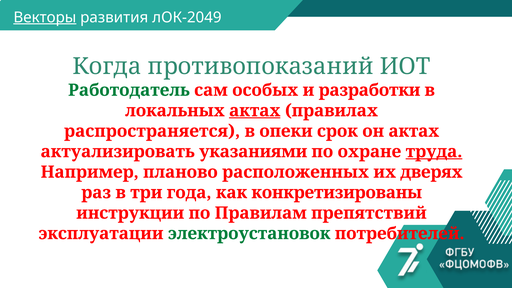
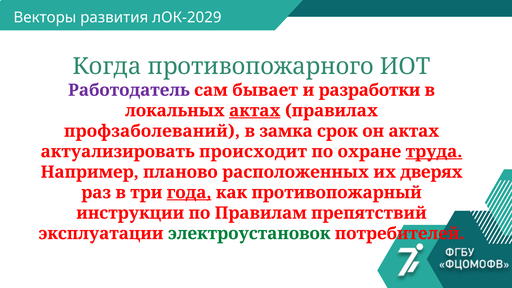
Векторы underline: present -> none
лОК-2049: лОК-2049 -> лОК-2029
противопоказаний: противопоказаний -> противопожарного
Работодатель colour: green -> purple
особых: особых -> бывает
распространяется: распространяется -> профзаболеваний
опеки: опеки -> замка
указаниями: указаниями -> происходит
года underline: none -> present
конкретизированы: конкретизированы -> противопожарный
